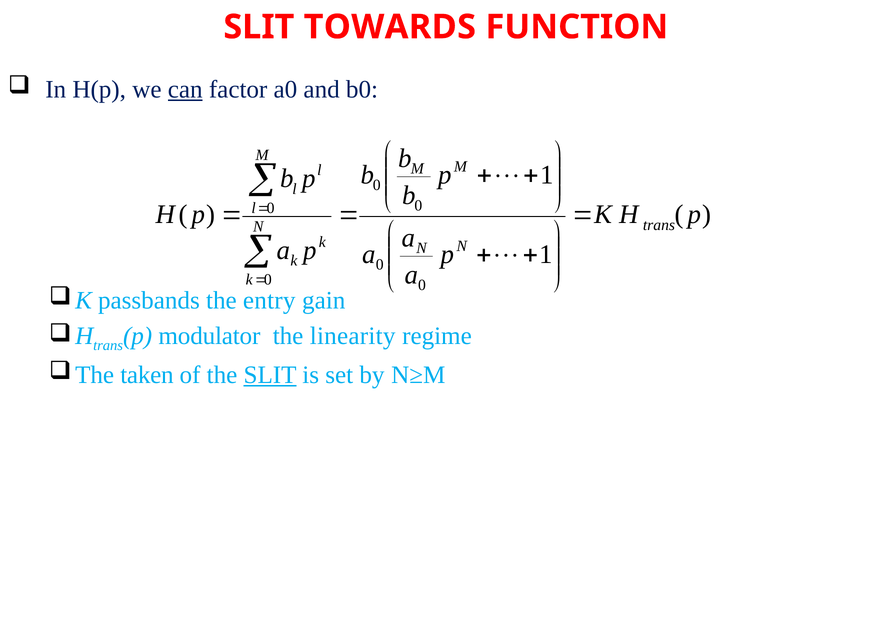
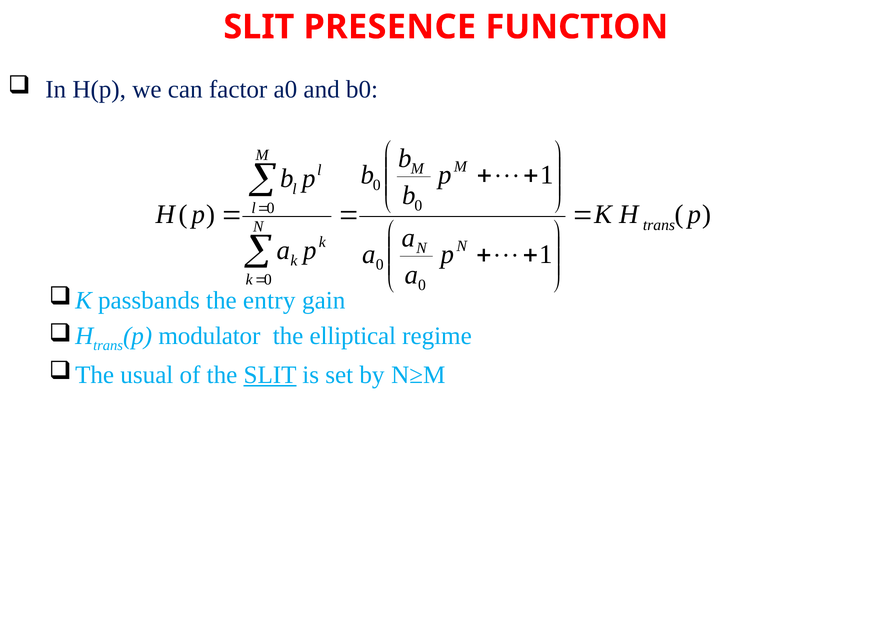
TOWARDS: TOWARDS -> PRESENCE
can underline: present -> none
linearity: linearity -> elliptical
taken: taken -> usual
